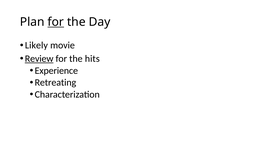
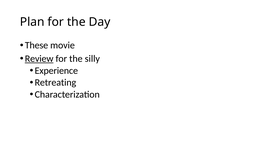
for at (56, 22) underline: present -> none
Likely: Likely -> These
hits: hits -> silly
